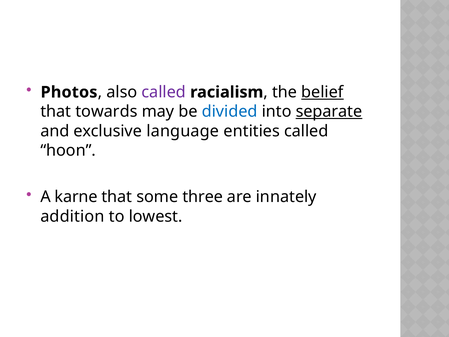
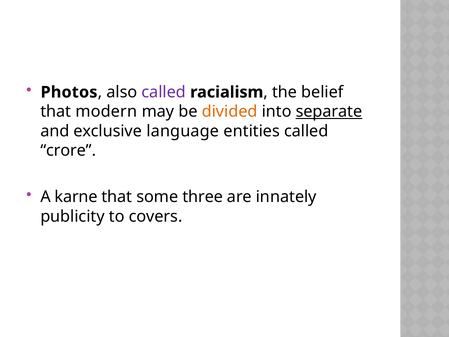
belief underline: present -> none
towards: towards -> modern
divided colour: blue -> orange
hoon: hoon -> crore
addition: addition -> publicity
lowest: lowest -> covers
